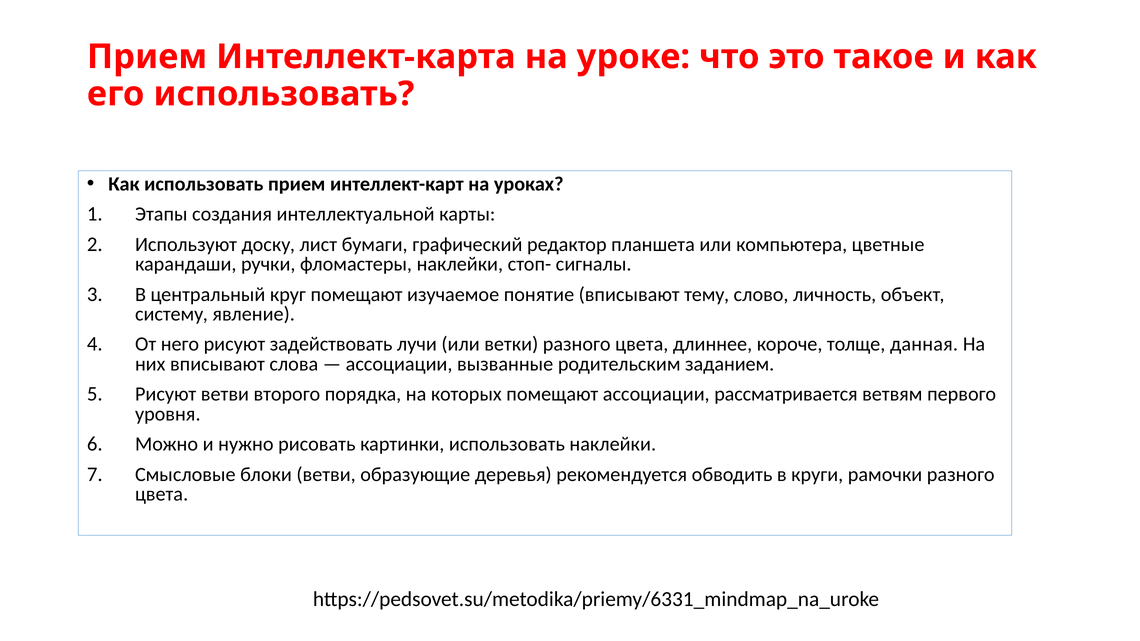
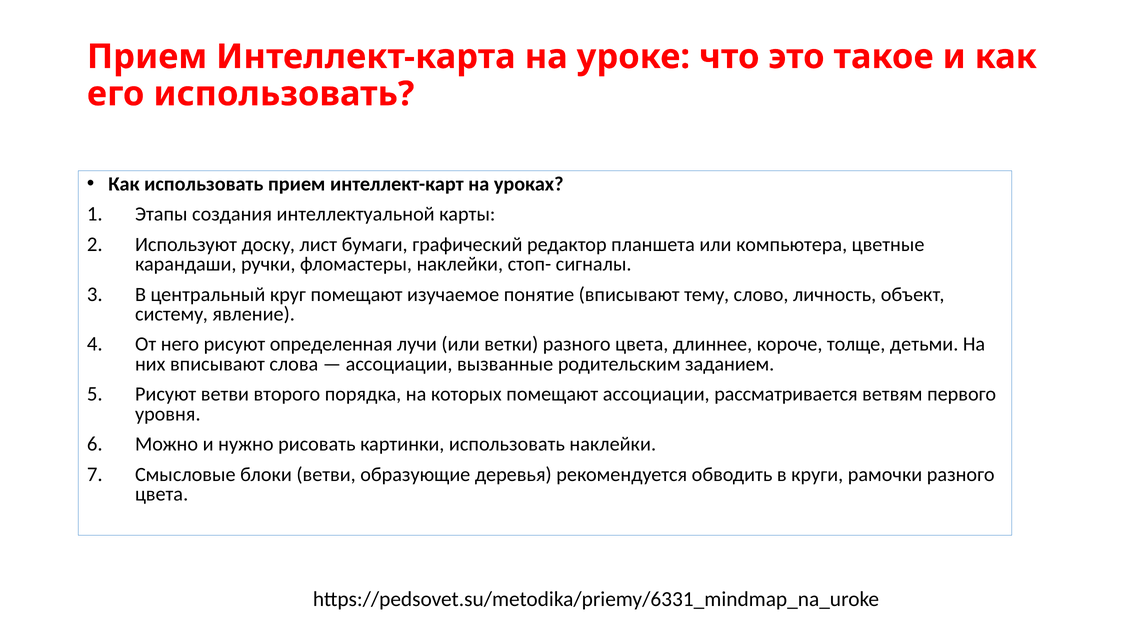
задействовать: задействовать -> определенная
данная: данная -> детьми
